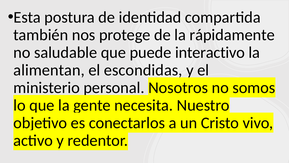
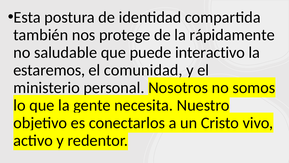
alimentan: alimentan -> estaremos
escondidas: escondidas -> comunidad
